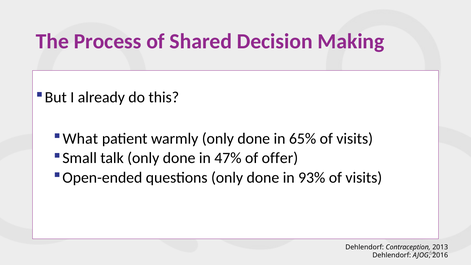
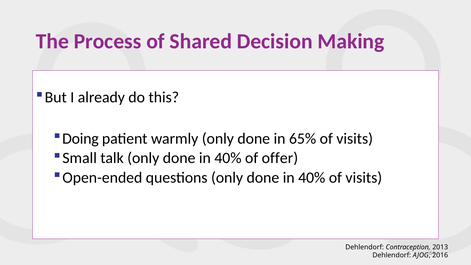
What: What -> Doing
47% at (228, 158): 47% -> 40%
93% at (312, 178): 93% -> 40%
